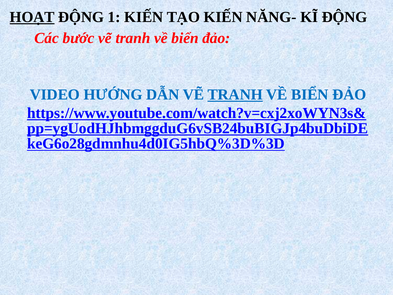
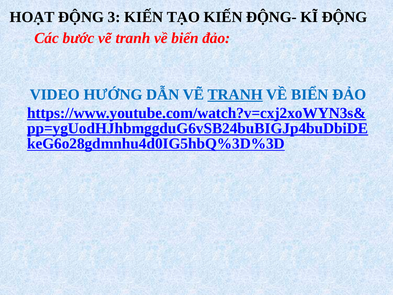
HOẠT underline: present -> none
1: 1 -> 3
NĂNG-: NĂNG- -> ĐỘNG-
